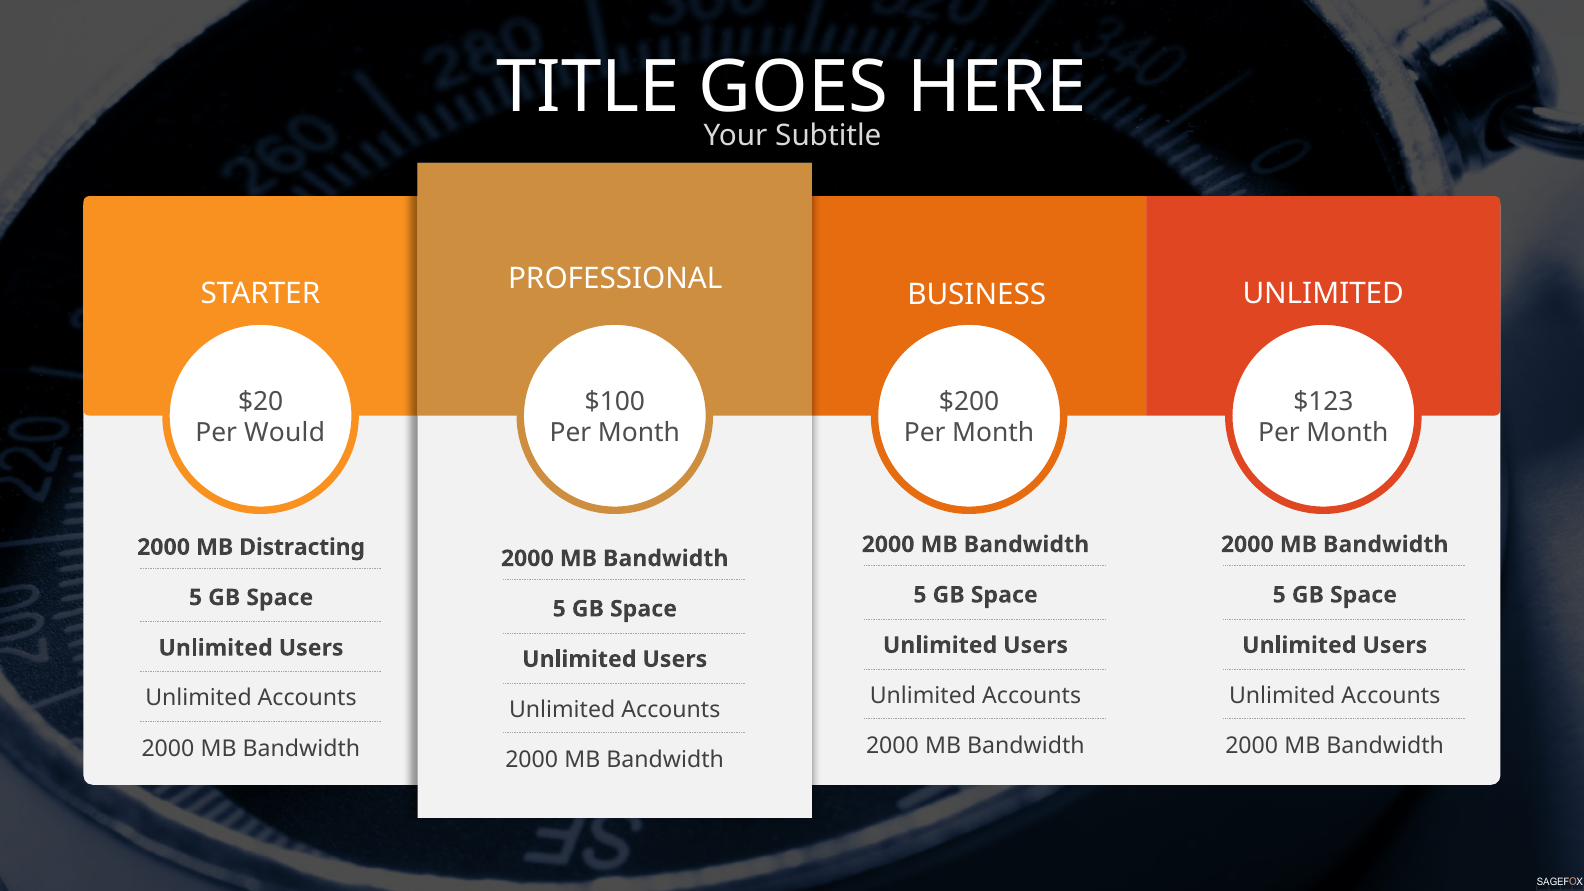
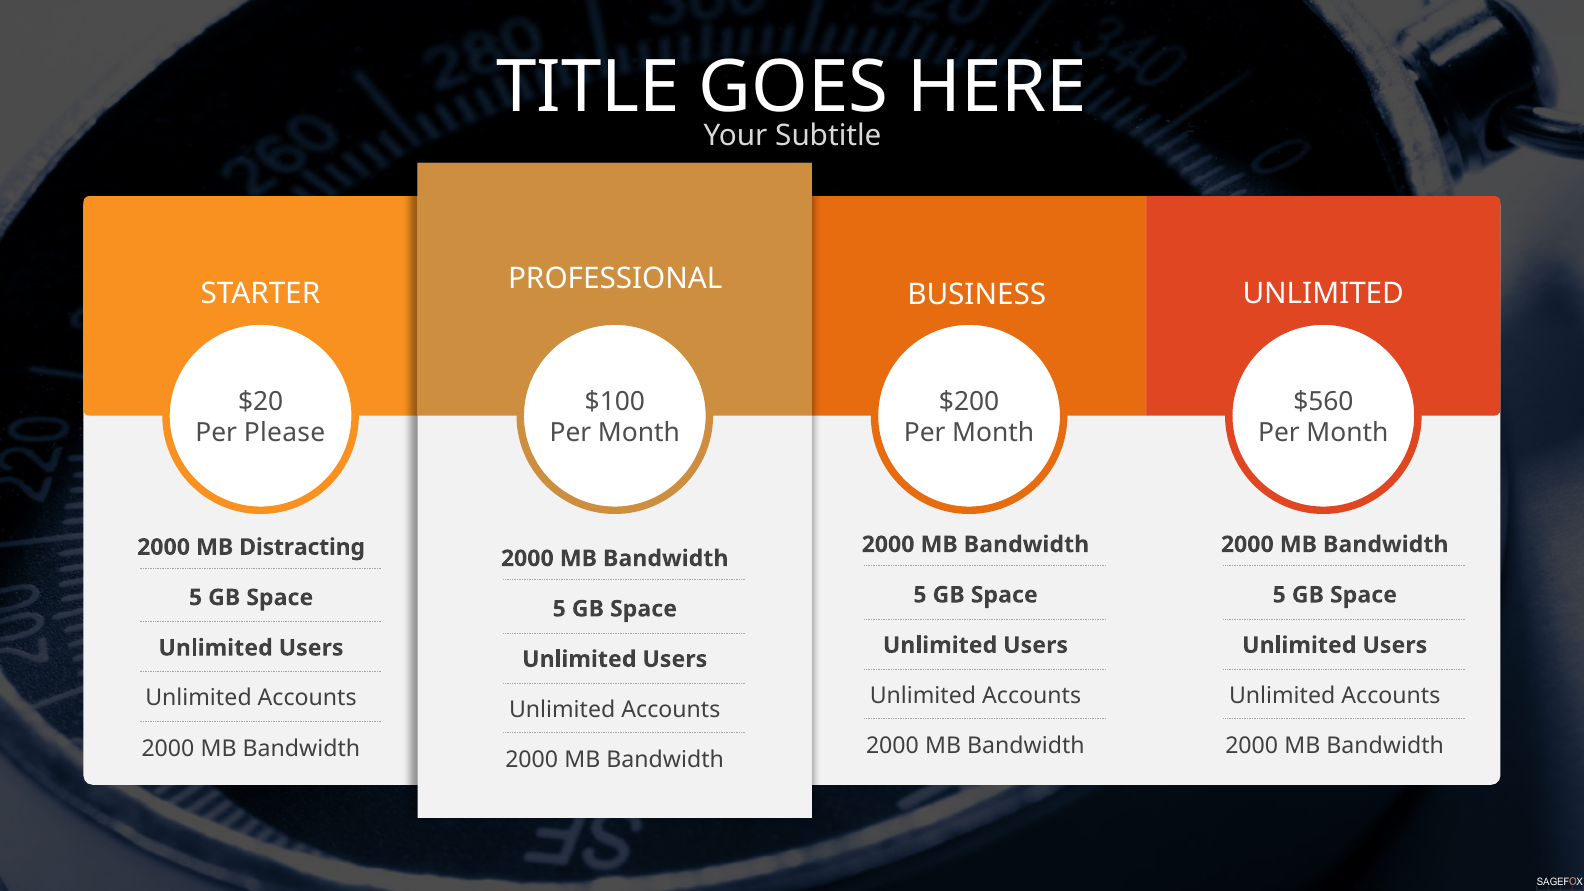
$123: $123 -> $560
Would: Would -> Please
